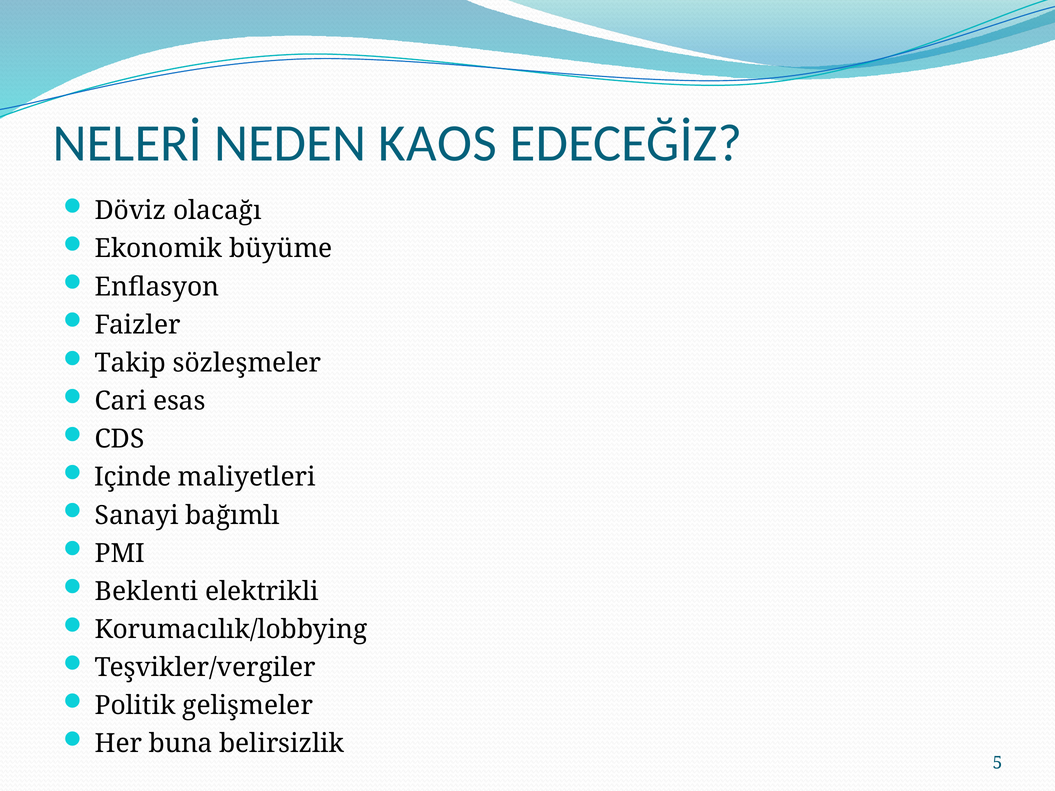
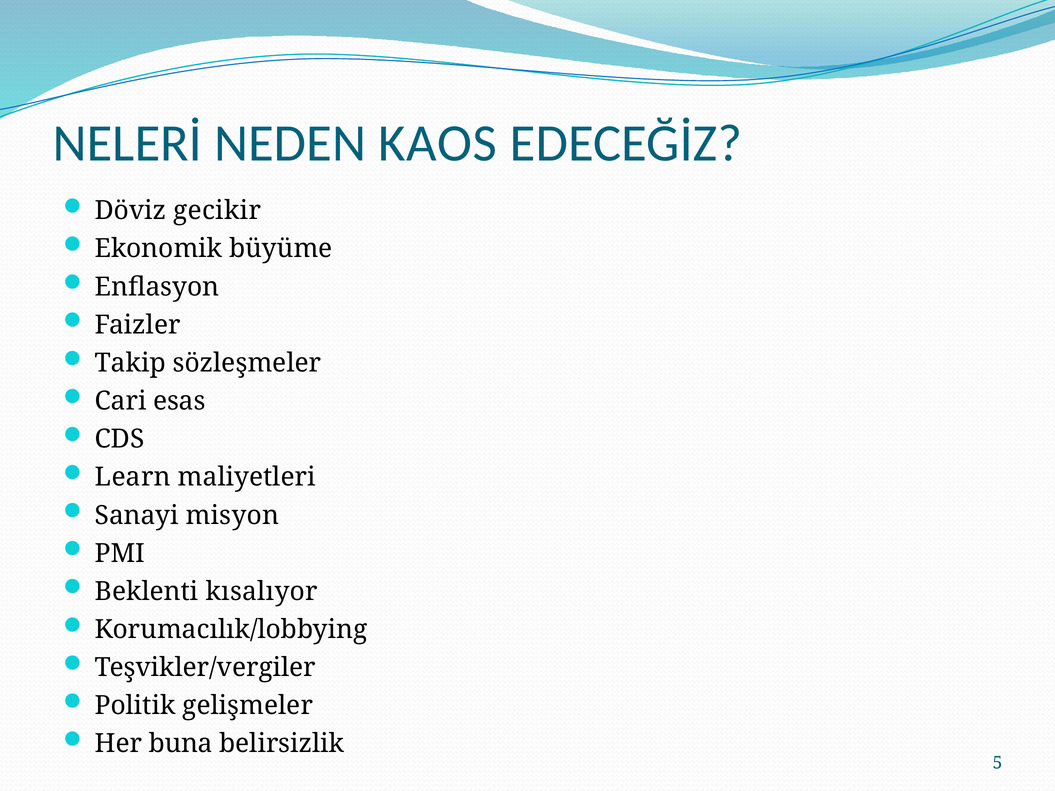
olacağı: olacağı -> gecikir
Içinde: Içinde -> Learn
bağımlı: bağımlı -> misyon
elektrikli: elektrikli -> kısalıyor
